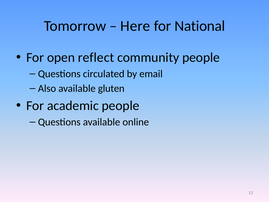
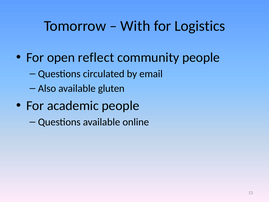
Here: Here -> With
National: National -> Logistics
